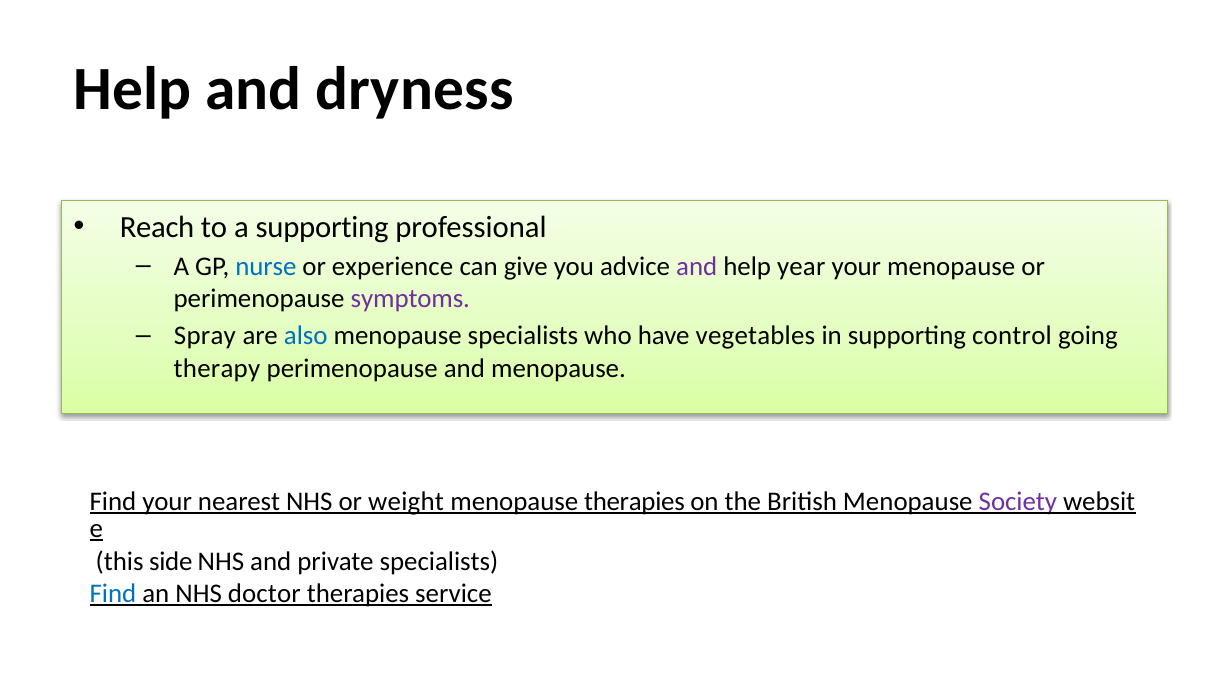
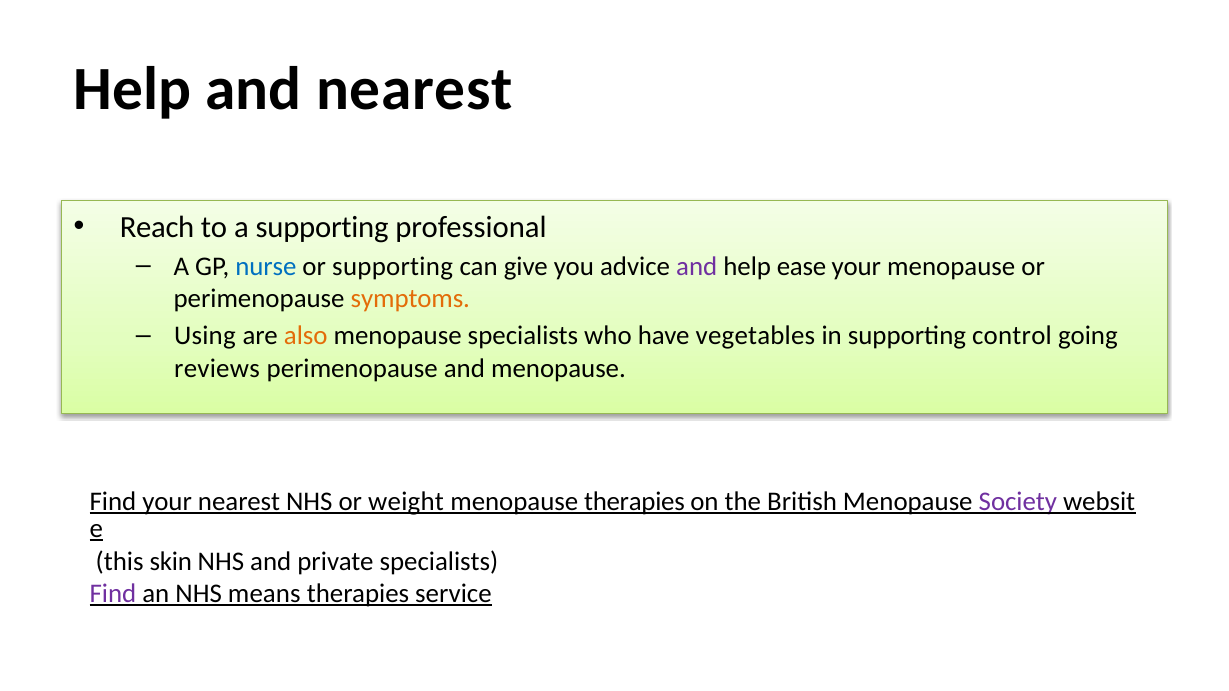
and dryness: dryness -> nearest
or experience: experience -> supporting
year: year -> ease
symptoms colour: purple -> orange
Spray: Spray -> Using
also colour: blue -> orange
therapy: therapy -> reviews
side: side -> skin
Find at (113, 594) colour: blue -> purple
doctor: doctor -> means
